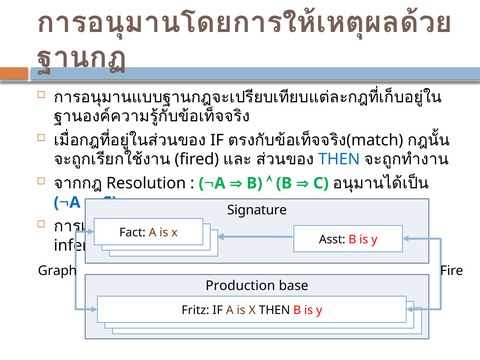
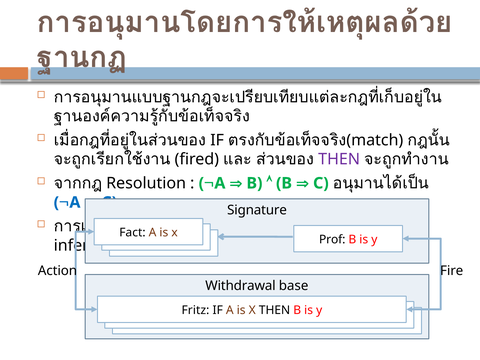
THEN at (339, 159) colour: blue -> purple
Asst: Asst -> Prof
Graph: Graph -> Action
Production: Production -> Withdrawal
